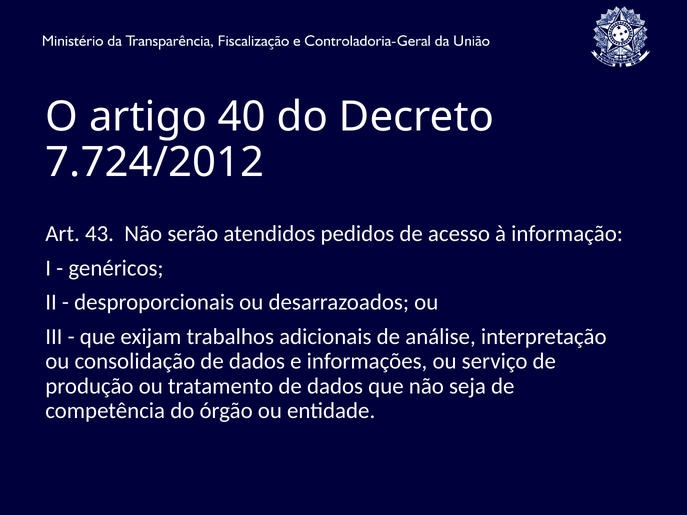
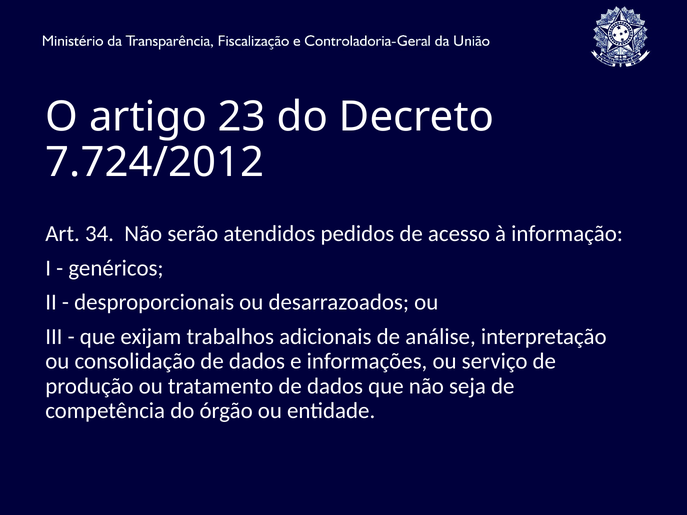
40: 40 -> 23
43: 43 -> 34
